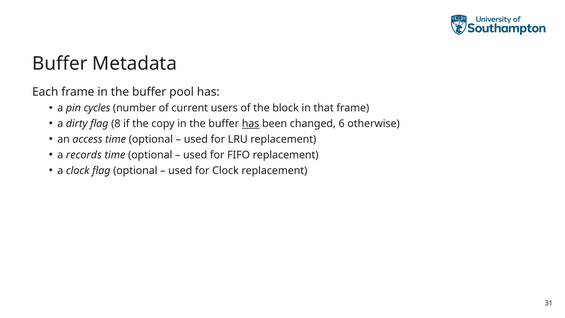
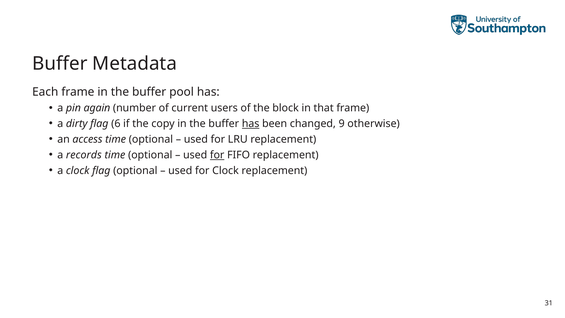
cycles: cycles -> again
8: 8 -> 6
6: 6 -> 9
for at (217, 155) underline: none -> present
